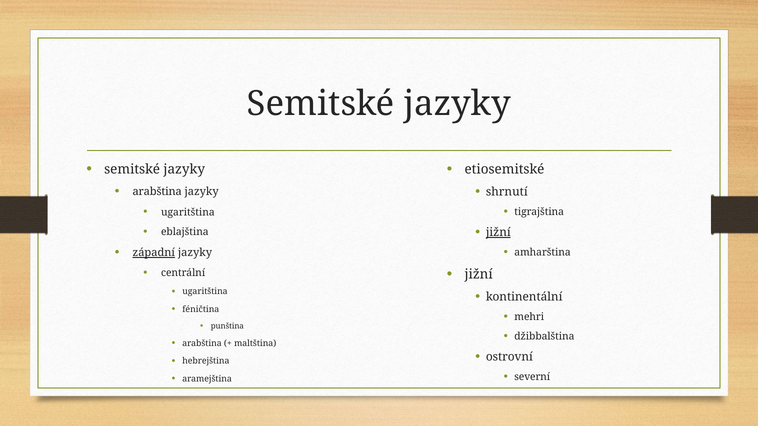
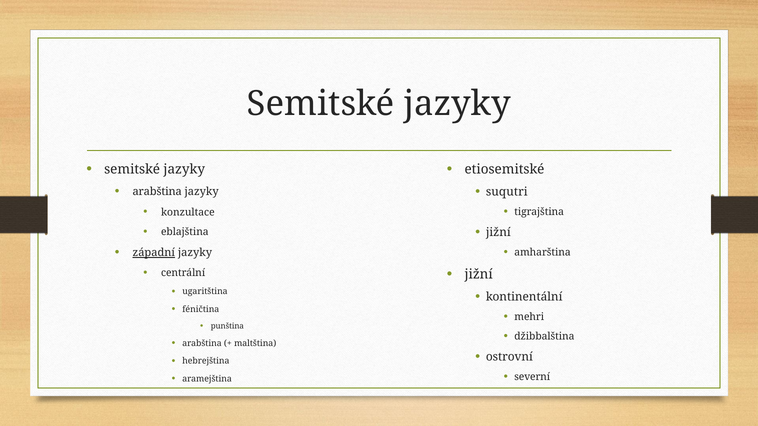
shrnutí: shrnutí -> suqutri
ugaritština at (188, 212): ugaritština -> konzultace
jižní at (498, 233) underline: present -> none
